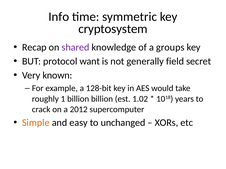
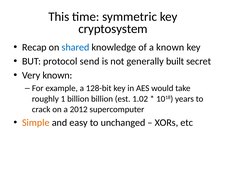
Info: Info -> This
shared colour: purple -> blue
a groups: groups -> known
want: want -> send
field: field -> built
